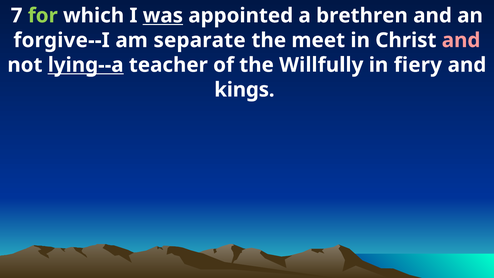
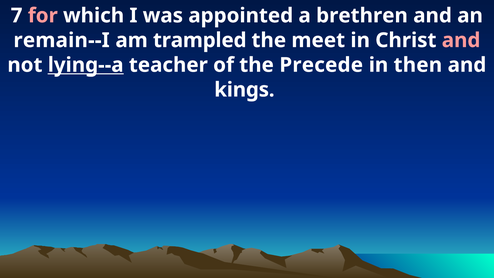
for colour: light green -> pink
was underline: present -> none
forgive--I: forgive--I -> remain--I
separate: separate -> trampled
Willfully: Willfully -> Precede
fiery: fiery -> then
